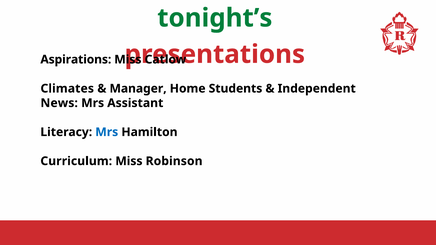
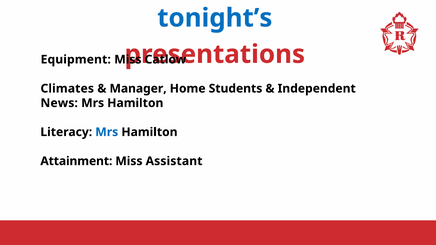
tonight’s colour: green -> blue
Aspirations: Aspirations -> Equipment
Assistant at (135, 103): Assistant -> Hamilton
Curriculum: Curriculum -> Attainment
Robinson: Robinson -> Assistant
